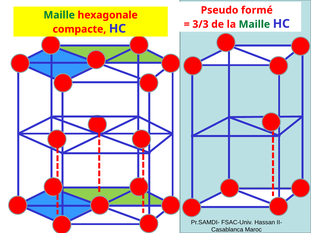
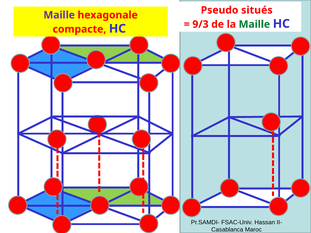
formé: formé -> situés
Maille at (59, 15) colour: green -> purple
3/3: 3/3 -> 9/3
